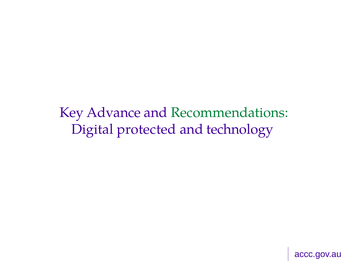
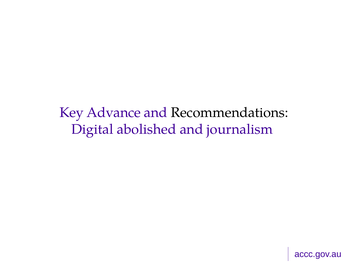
Recommendations colour: green -> black
protected: protected -> abolished
technology: technology -> journalism
